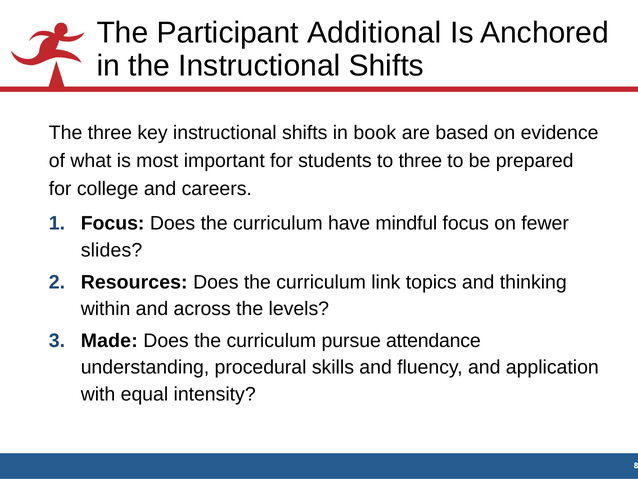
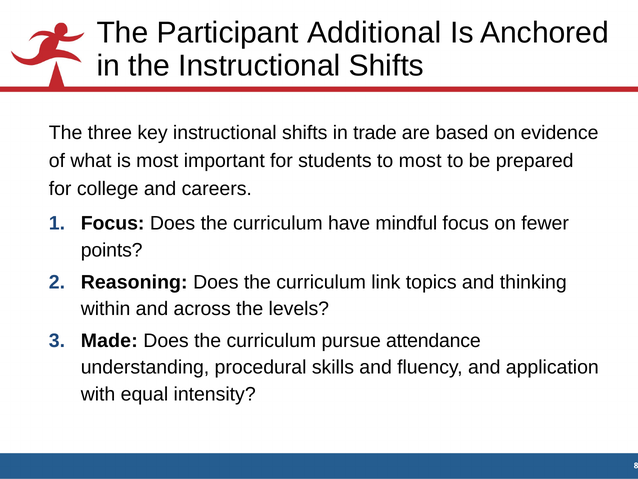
book: book -> trade
to three: three -> most
slides: slides -> points
Resources: Resources -> Reasoning
